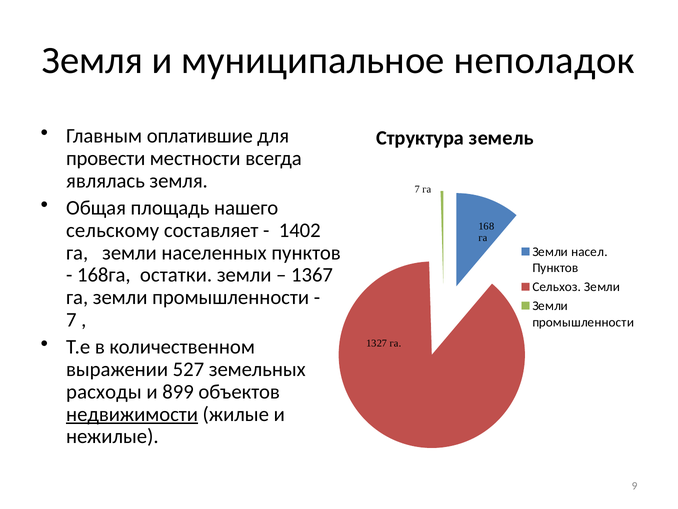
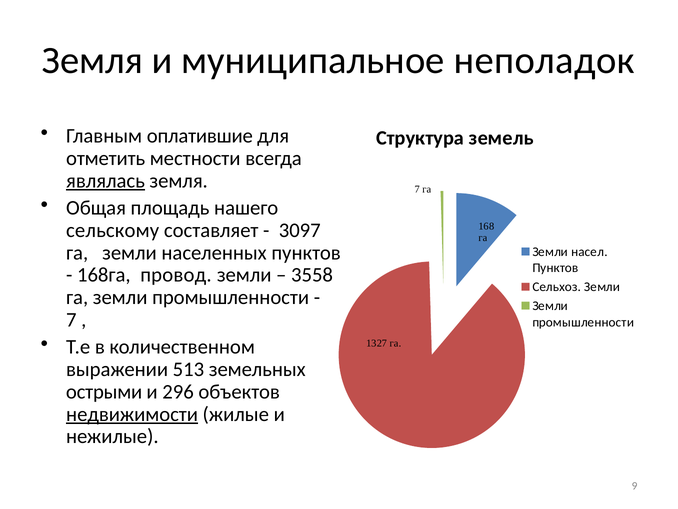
провести: провести -> отметить
являлась underline: none -> present
1402: 1402 -> 3097
остатки: остатки -> провод
1367: 1367 -> 3558
527: 527 -> 513
расходы: расходы -> острыми
899: 899 -> 296
